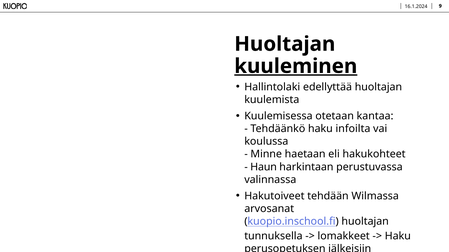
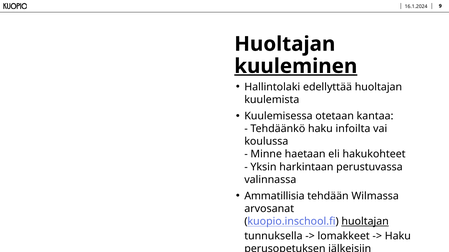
Haun: Haun -> Yksin
Hakutoiveet: Hakutoiveet -> Ammatillisia
huoltajan at (365, 222) underline: none -> present
